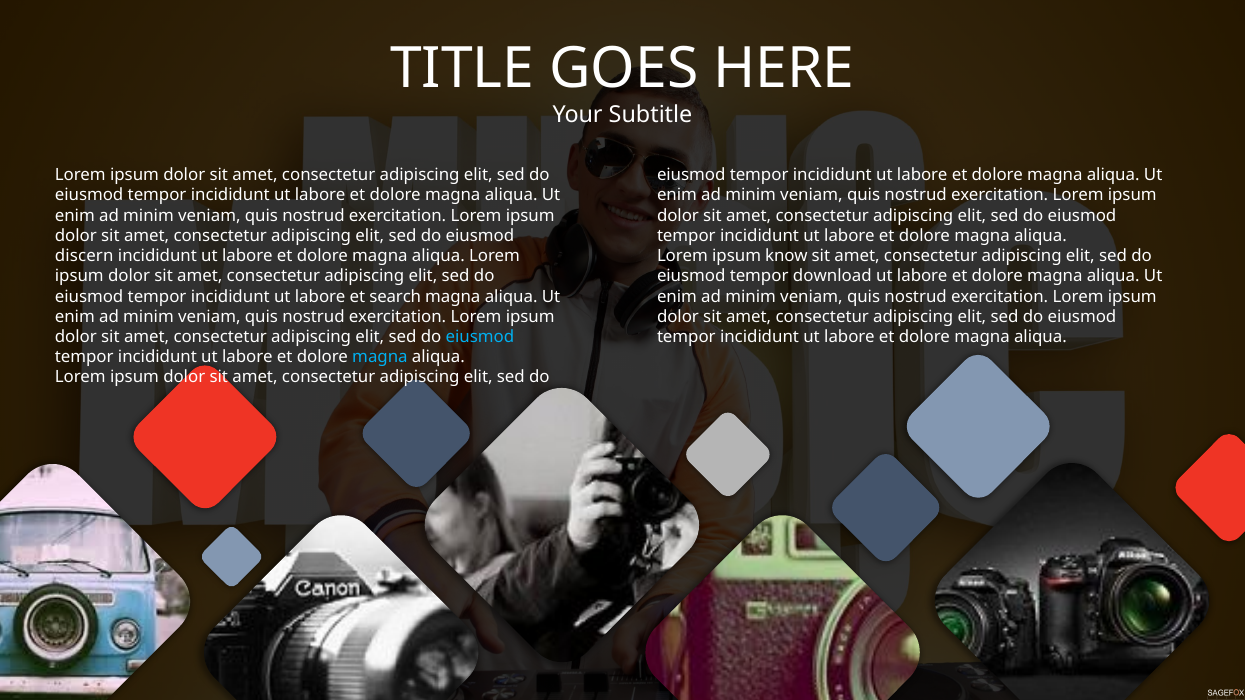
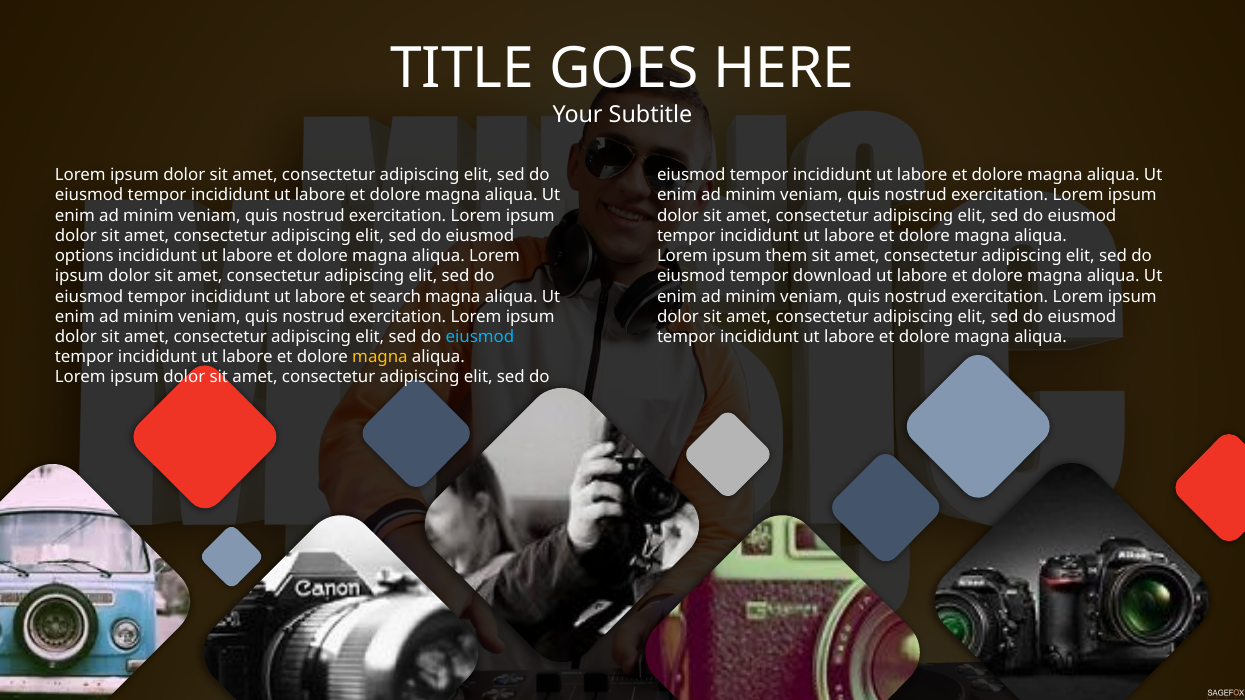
discern: discern -> options
know: know -> them
magna at (380, 357) colour: light blue -> yellow
